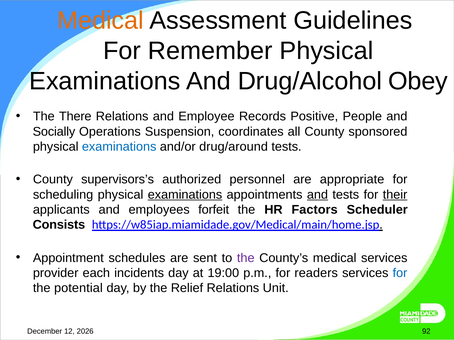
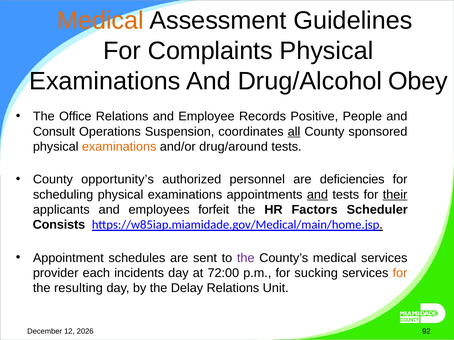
Remember: Remember -> Complaints
There: There -> Office
Socially: Socially -> Consult
all underline: none -> present
examinations at (119, 147) colour: blue -> orange
supervisors’s: supervisors’s -> opportunity’s
appropriate: appropriate -> deficiencies
examinations at (185, 195) underline: present -> none
19:00: 19:00 -> 72:00
readers: readers -> sucking
for at (400, 273) colour: blue -> orange
potential: potential -> resulting
Relief: Relief -> Delay
